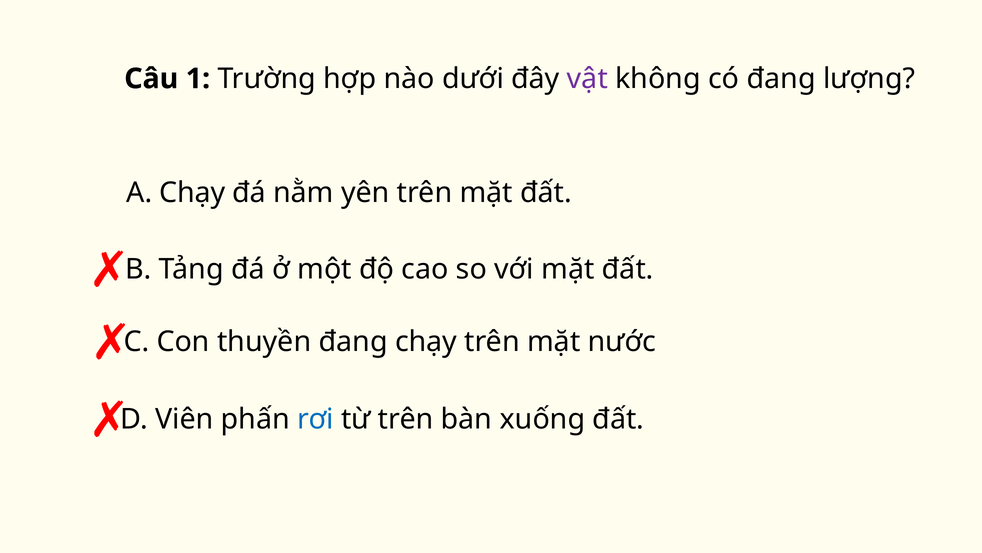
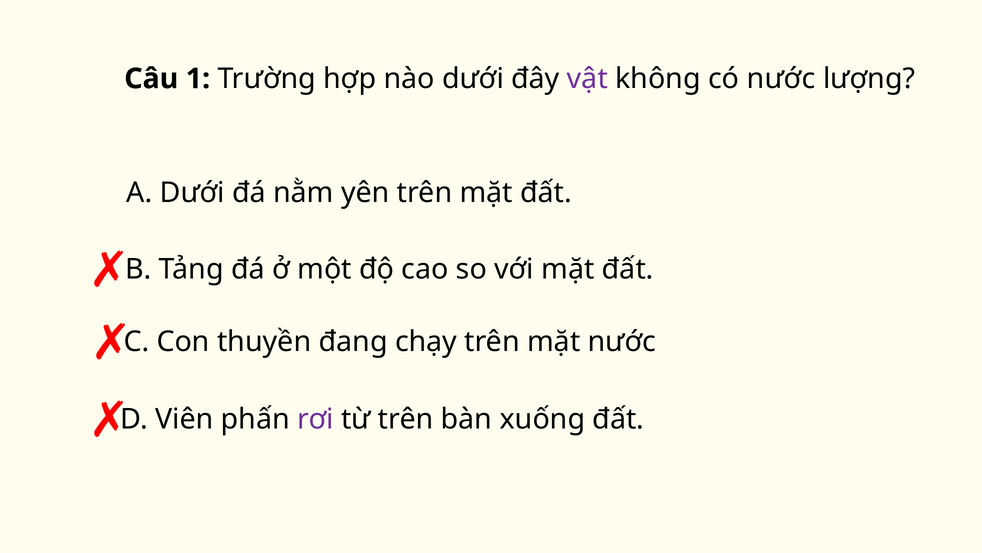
có đang: đang -> nước
Chạy at (192, 192): Chạy -> Dưới
rơi colour: blue -> purple
